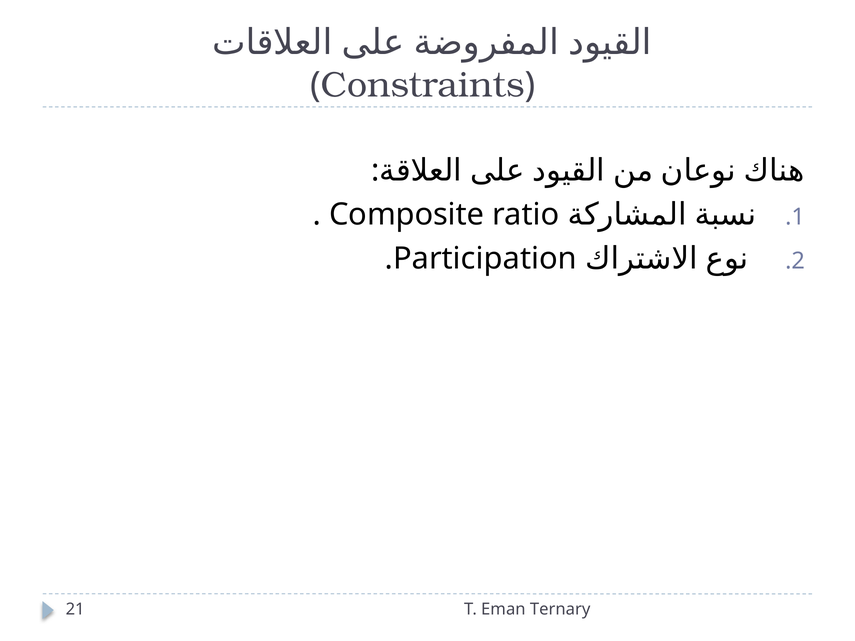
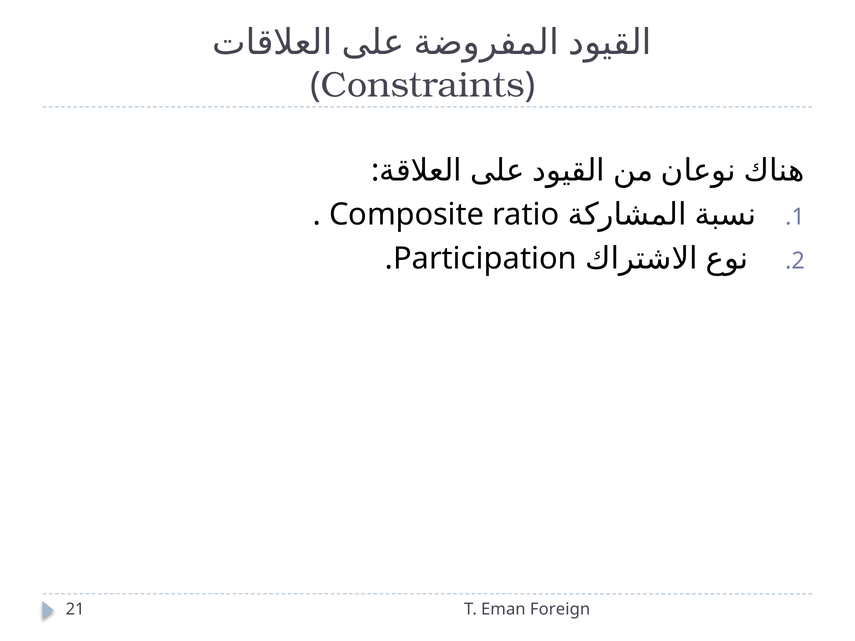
Ternary: Ternary -> Foreign
